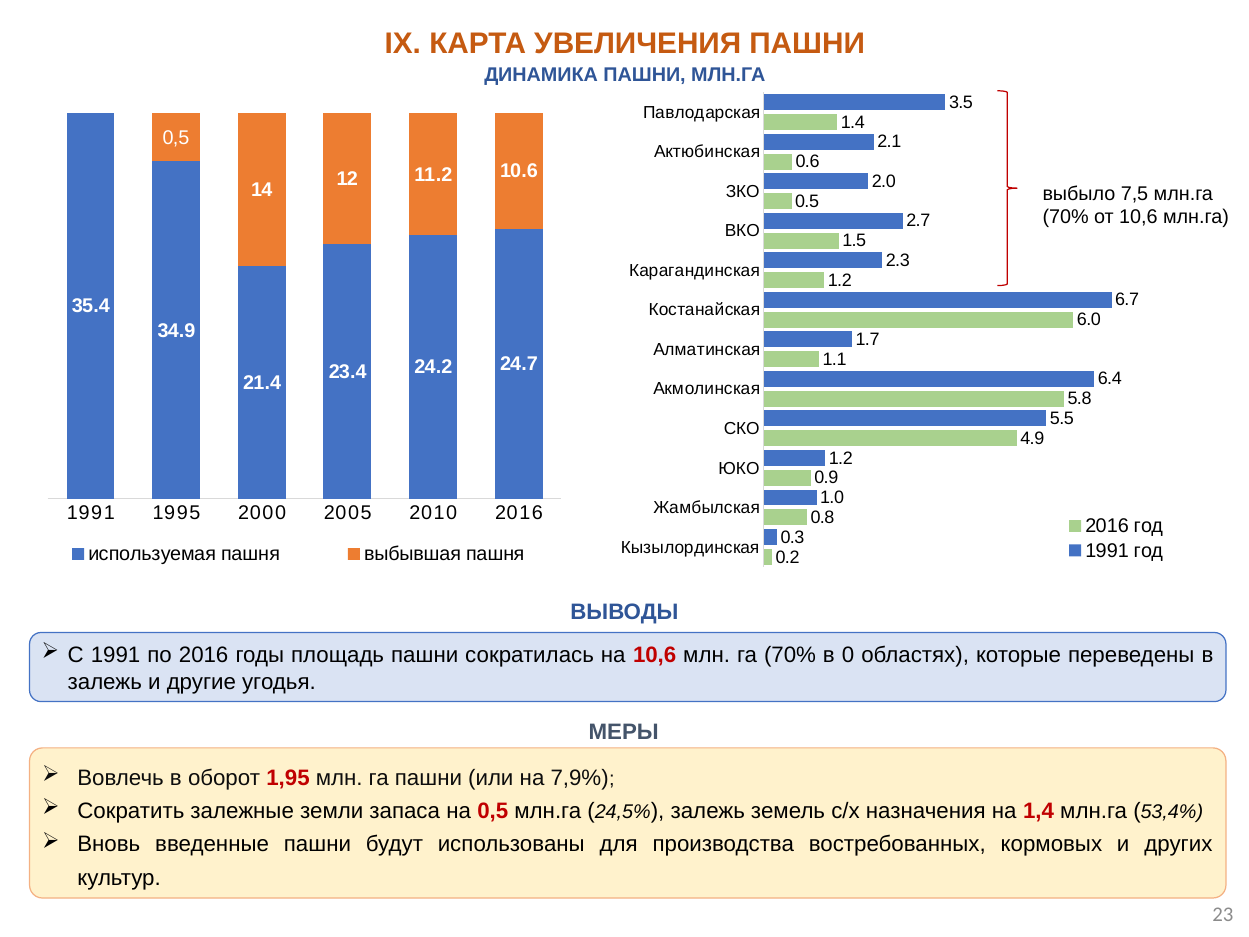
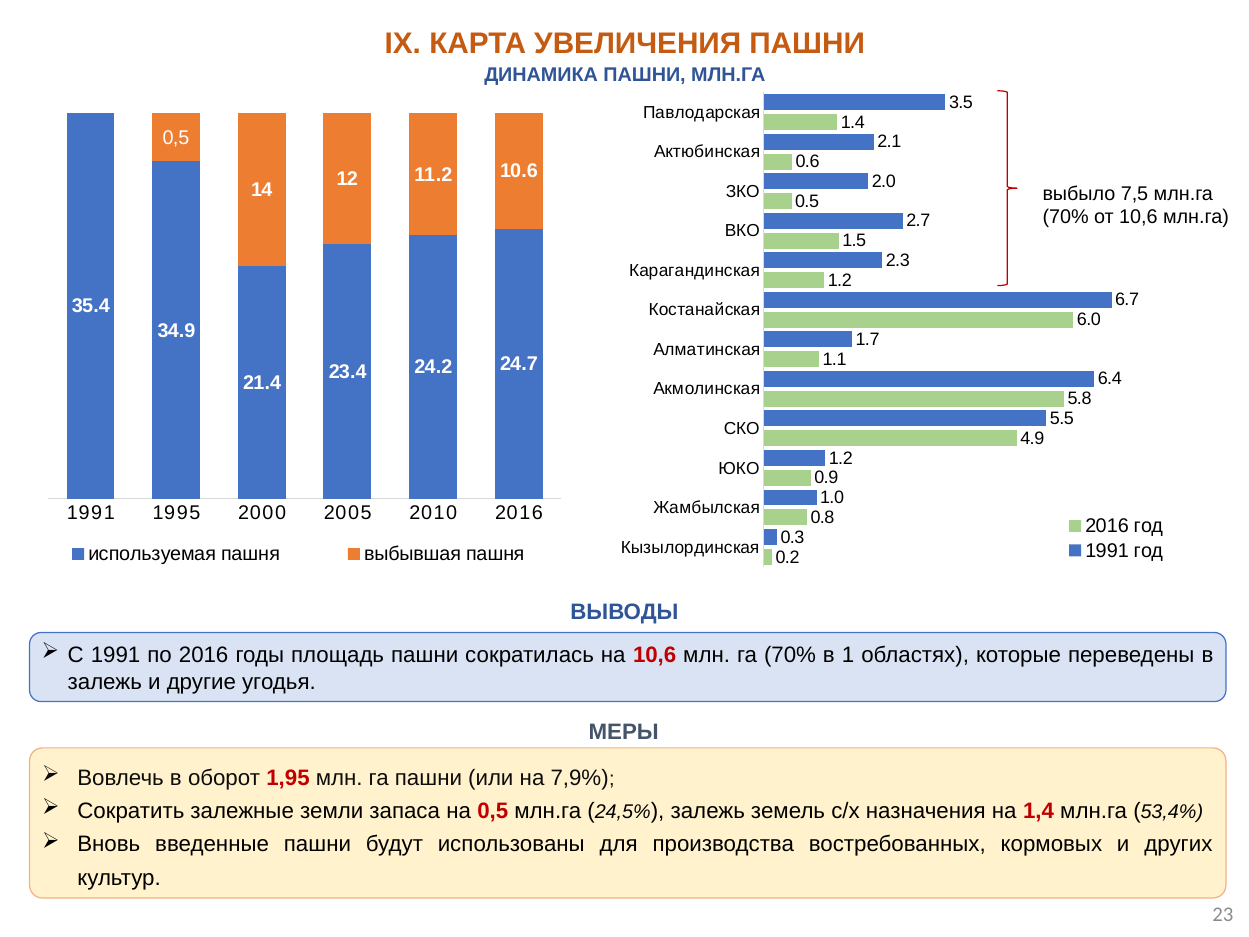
0: 0 -> 1
